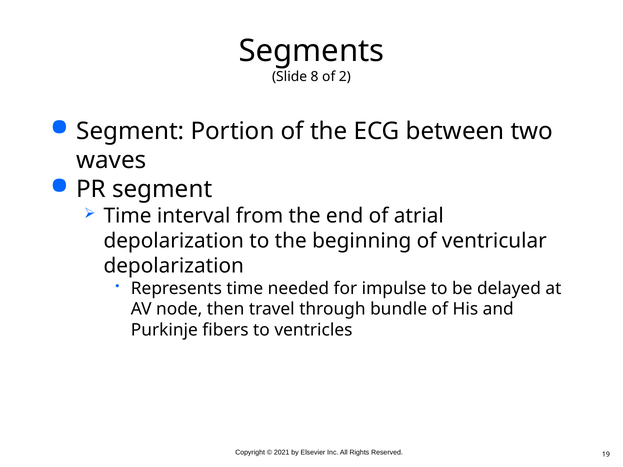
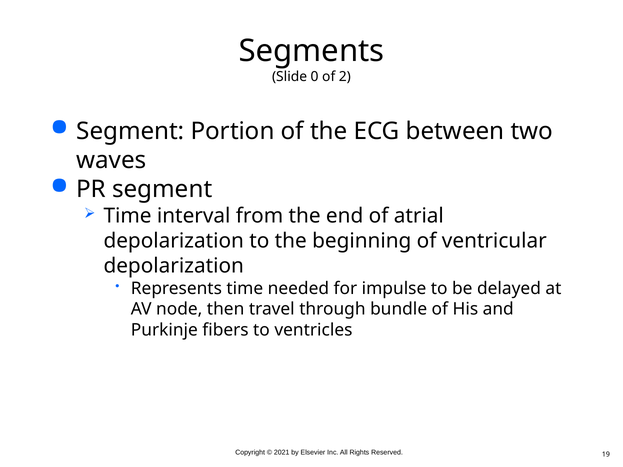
8: 8 -> 0
